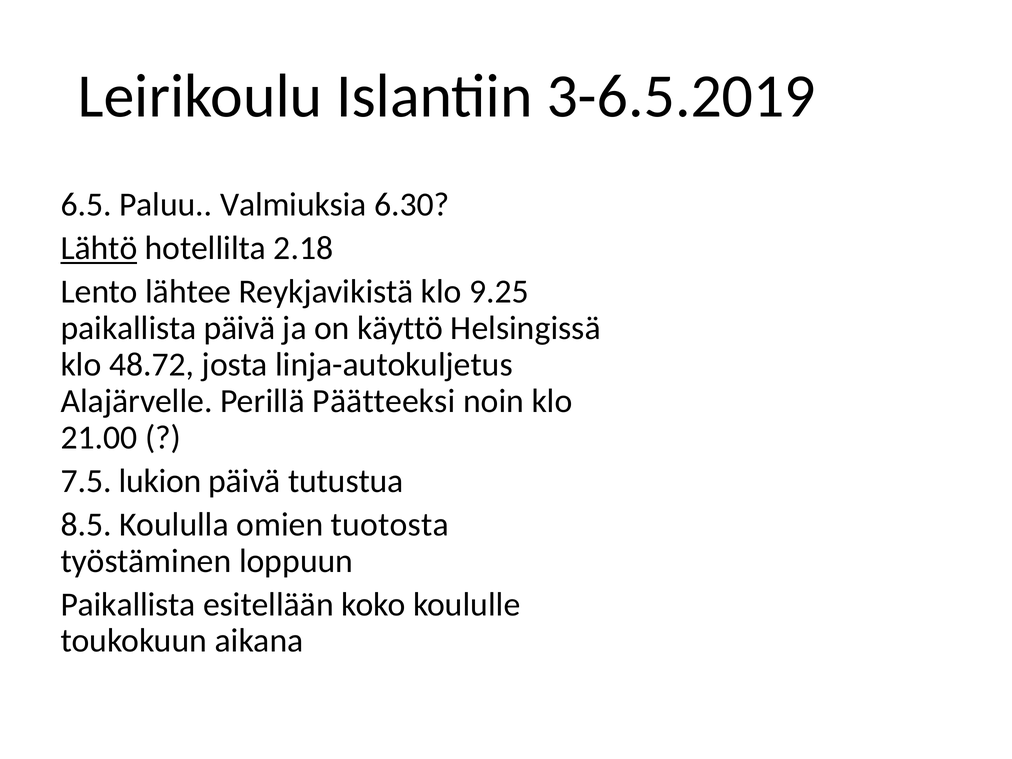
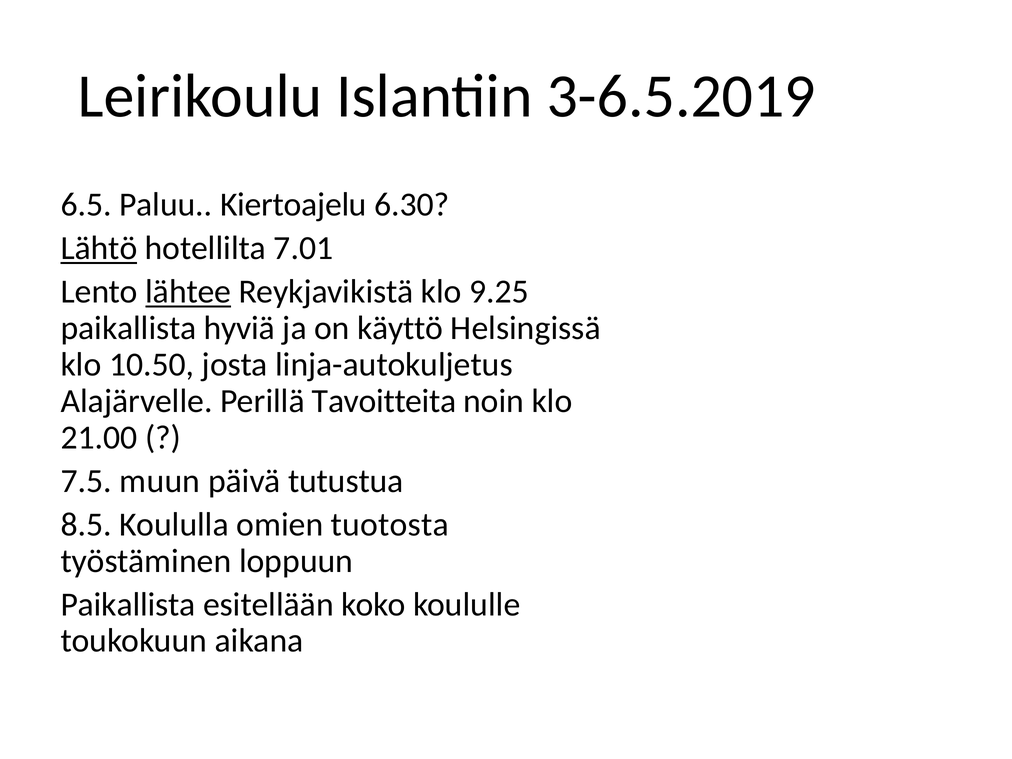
Valmiuksia: Valmiuksia -> Kiertoajelu
2.18: 2.18 -> 7.01
lähtee underline: none -> present
paikallista päivä: päivä -> hyviä
48.72: 48.72 -> 10.50
Päätteeksi: Päätteeksi -> Tavoitteita
lukion: lukion -> muun
